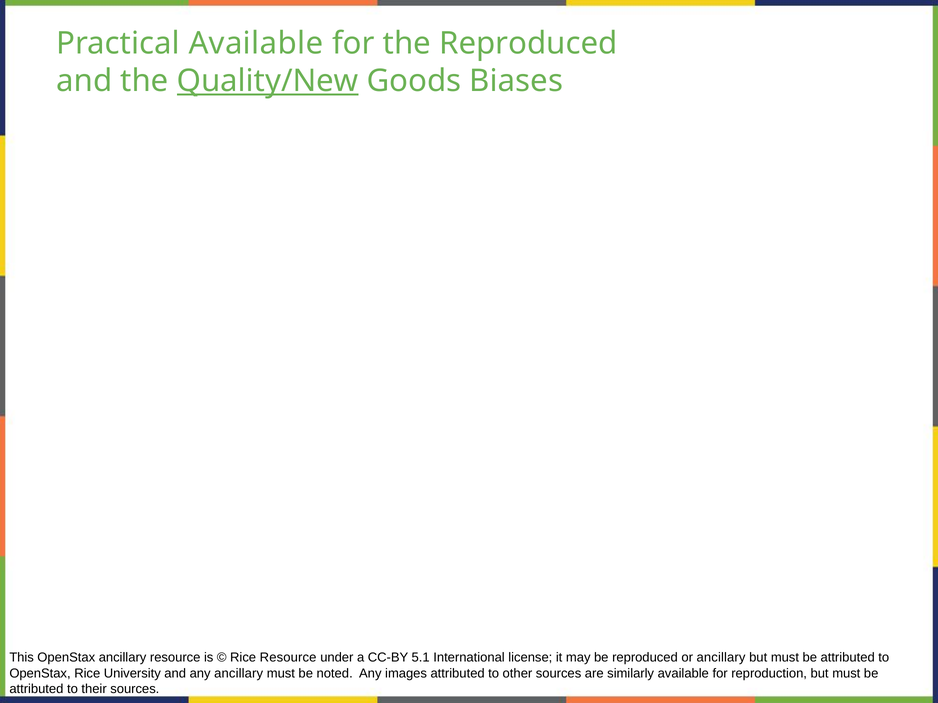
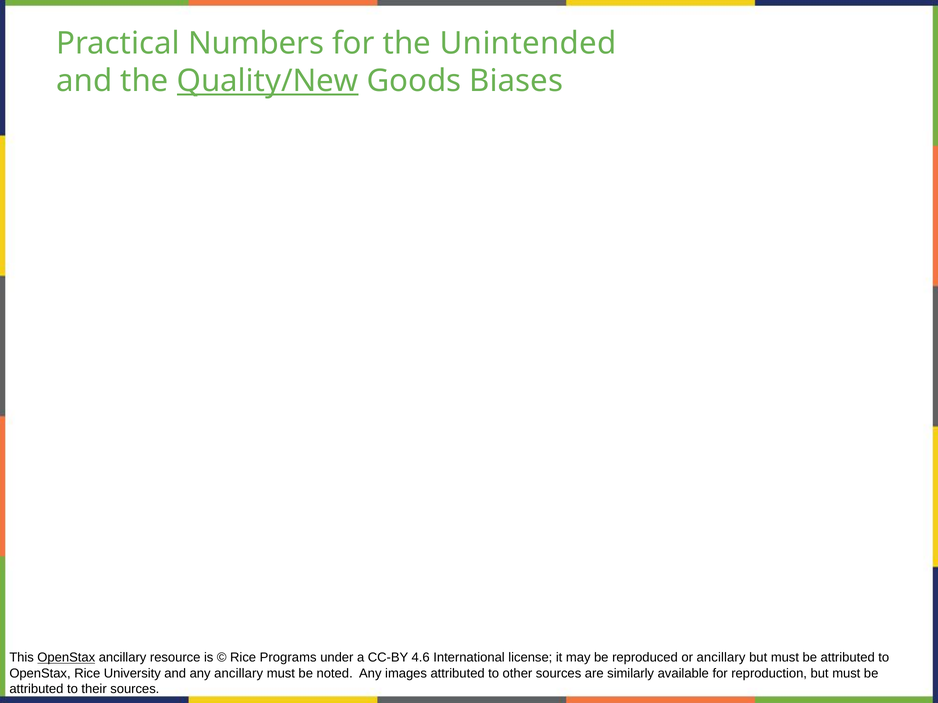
Practical Available: Available -> Numbers
the Reproduced: Reproduced -> Unintended
OpenStax at (66, 658) underline: none -> present
Rice Resource: Resource -> Programs
5.1: 5.1 -> 4.6
